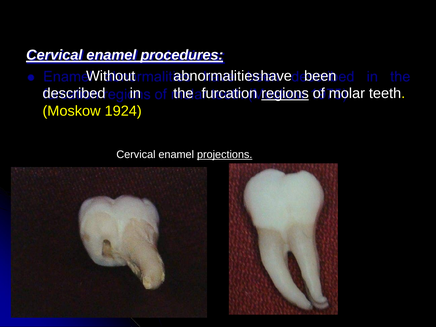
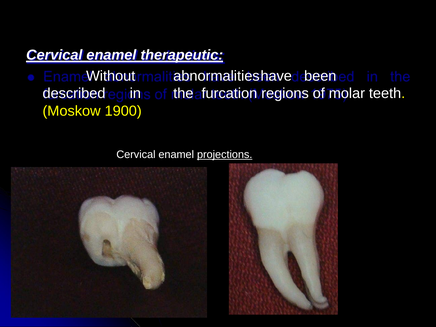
procedures: procedures -> therapeutic
regions underline: present -> none
1924: 1924 -> 1900
